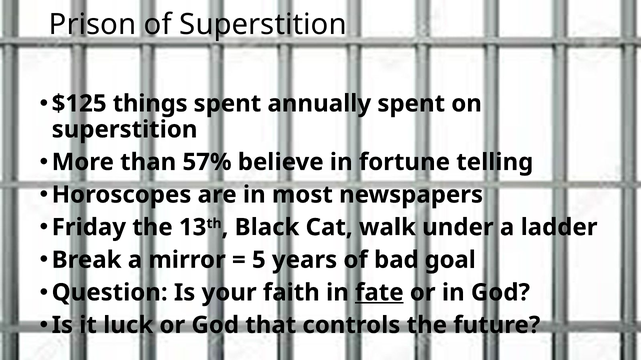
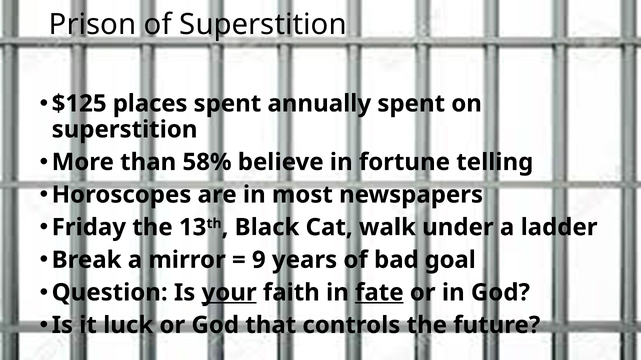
things: things -> places
57%: 57% -> 58%
5: 5 -> 9
your underline: none -> present
